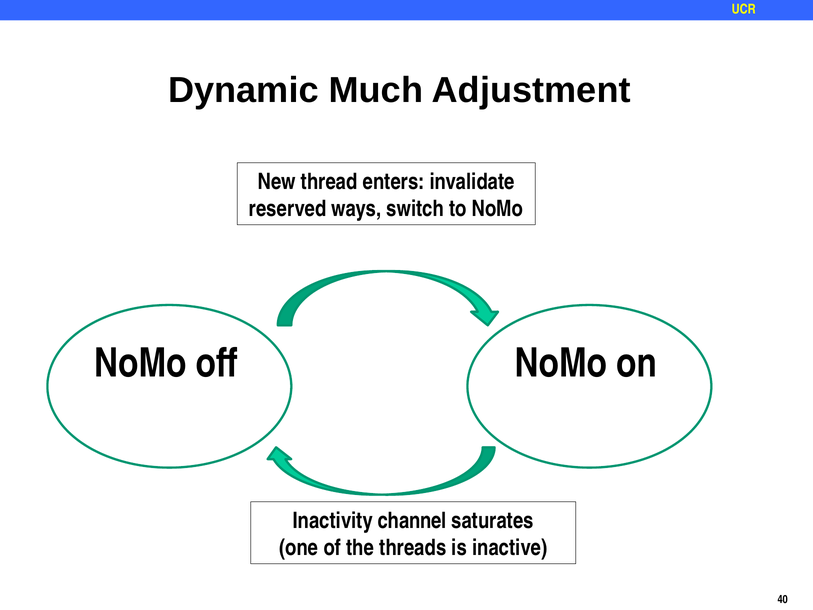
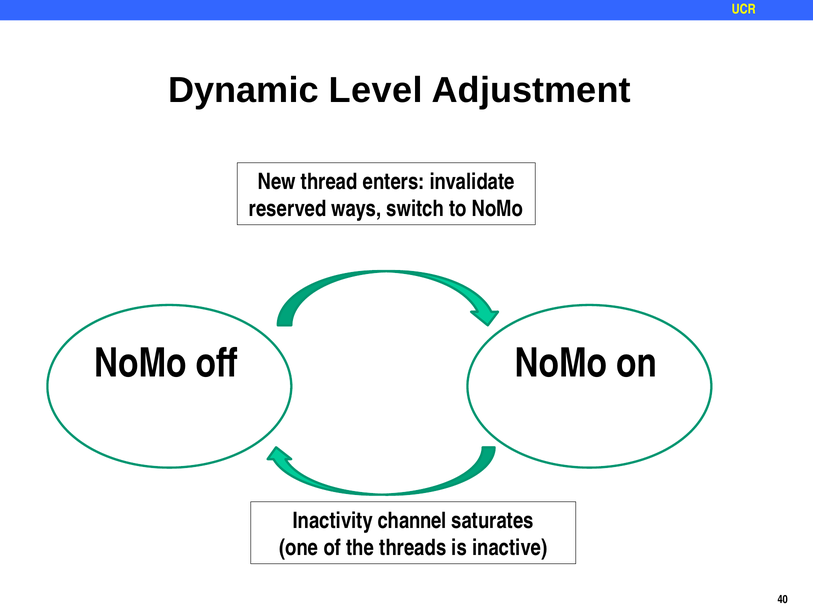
Much: Much -> Level
